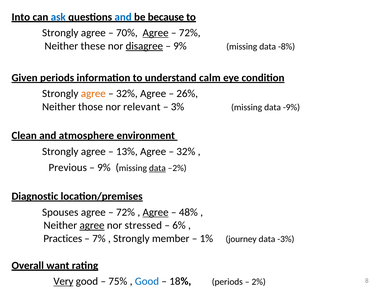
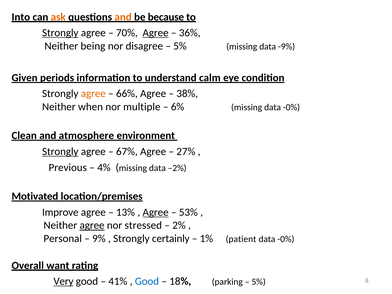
ask colour: blue -> orange
and at (123, 17) colour: blue -> orange
Strongly at (60, 33) underline: none -> present
72% at (190, 33): 72% -> 36%
these: these -> being
disagree underline: present -> none
9% at (180, 46): 9% -> 5%
-8%: -8% -> -9%
32% at (127, 94): 32% -> 66%
26%: 26% -> 38%
those: those -> when
relevant: relevant -> multiple
3%: 3% -> 6%
missing data -9%: -9% -> -0%
Strongly at (60, 152) underline: none -> present
13%: 13% -> 67%
32% at (186, 152): 32% -> 27%
9% at (104, 167): 9% -> 4%
data at (157, 168) underline: present -> none
Diagnostic: Diagnostic -> Motivated
Spouses: Spouses -> Improve
72% at (126, 212): 72% -> 13%
48%: 48% -> 53%
6%: 6% -> 2%
Practices: Practices -> Personal
7%: 7% -> 9%
member: member -> certainly
journey: journey -> patient
-3% at (286, 239): -3% -> -0%
75%: 75% -> 41%
18% periods: periods -> parking
2% at (259, 282): 2% -> 5%
